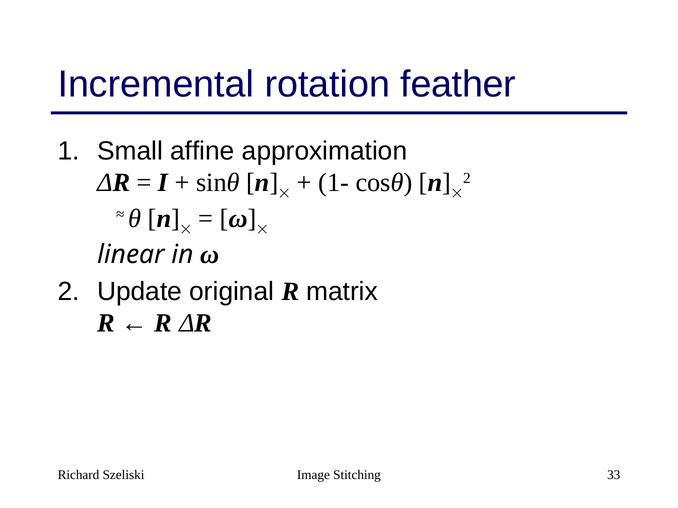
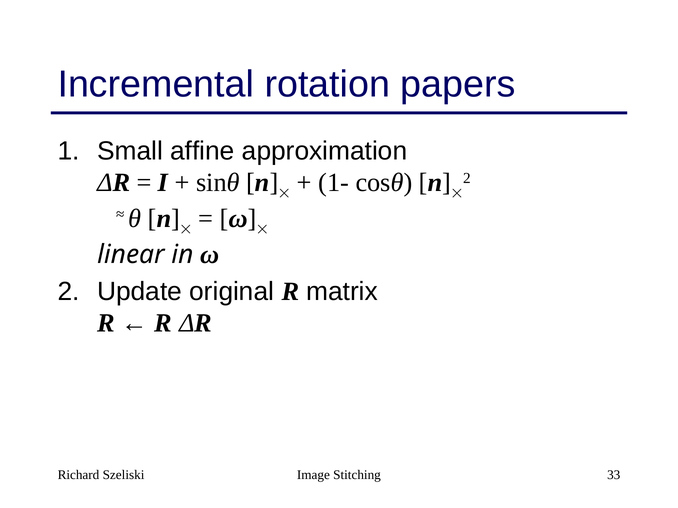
feather: feather -> papers
